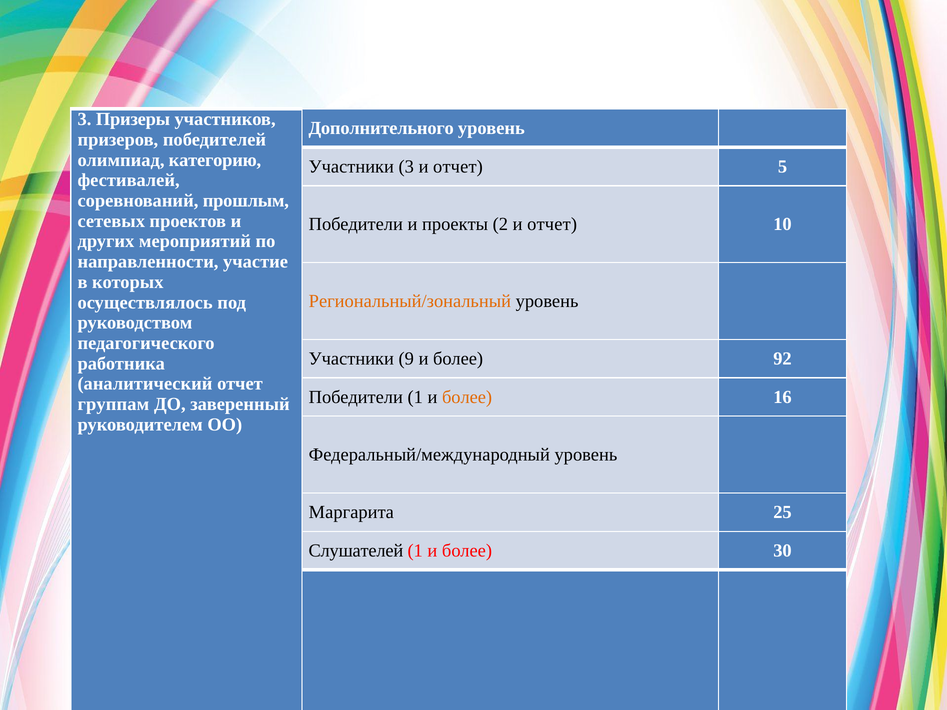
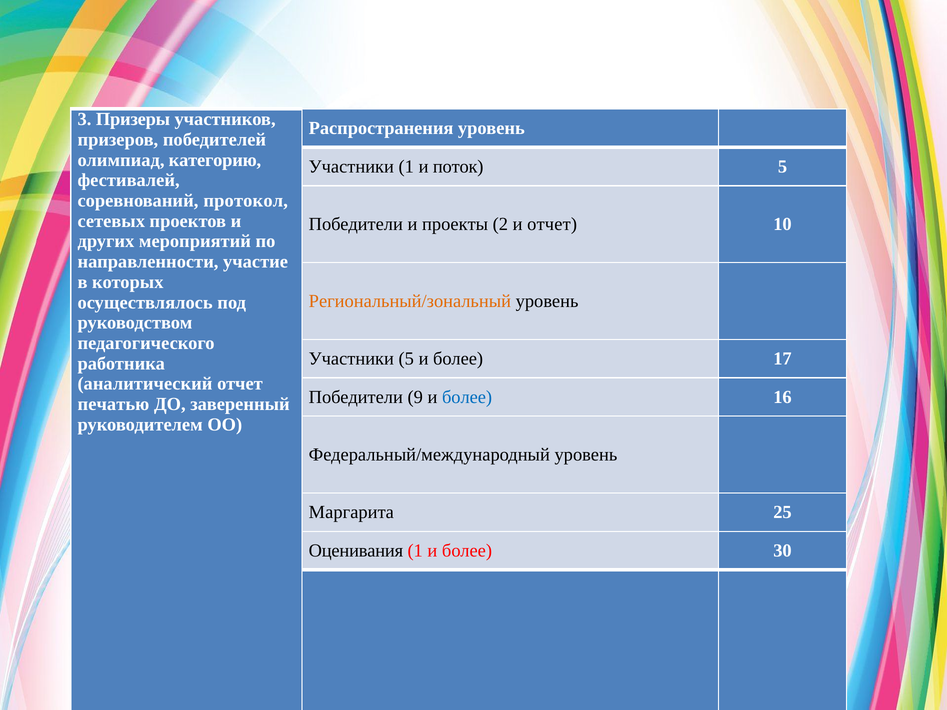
Дополнительного: Дополнительного -> Распространения
Участники 3: 3 -> 1
отчет at (458, 167): отчет -> поток
прошлым: прошлым -> протокол
Участники 9: 9 -> 5
92: 92 -> 17
Победители 1: 1 -> 9
более at (467, 397) colour: orange -> blue
группам: группам -> печатью
Слушателей: Слушателей -> Оценивания
